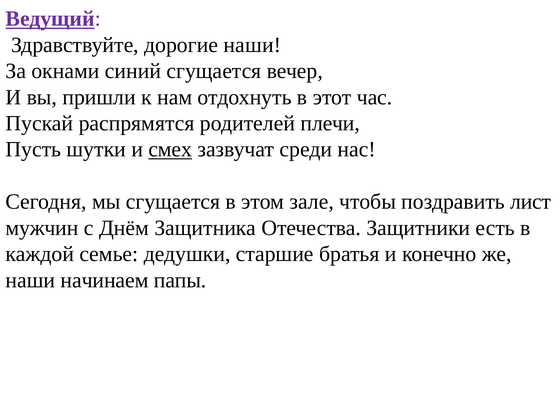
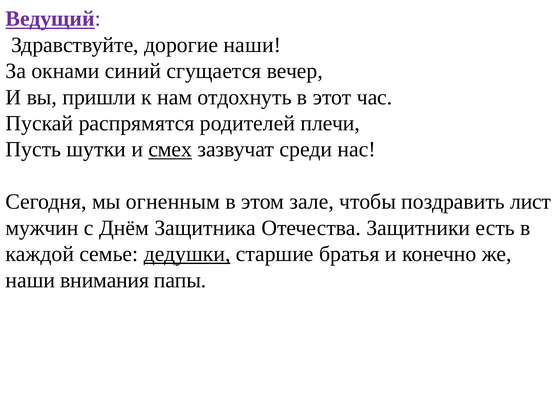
мы сгущается: сгущается -> огненным
дедушки underline: none -> present
начинаем: начинаем -> внимания
